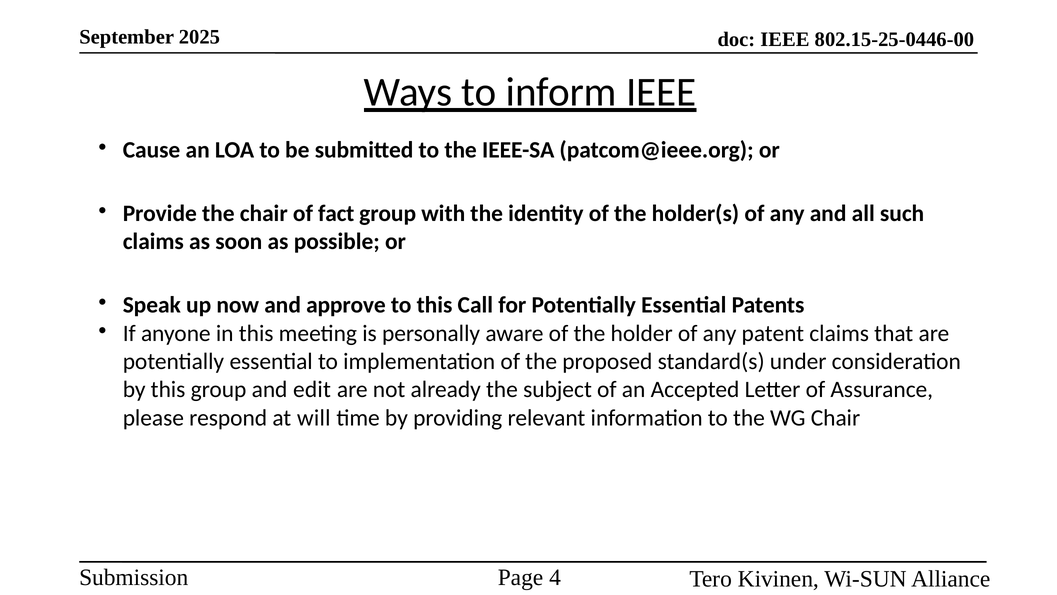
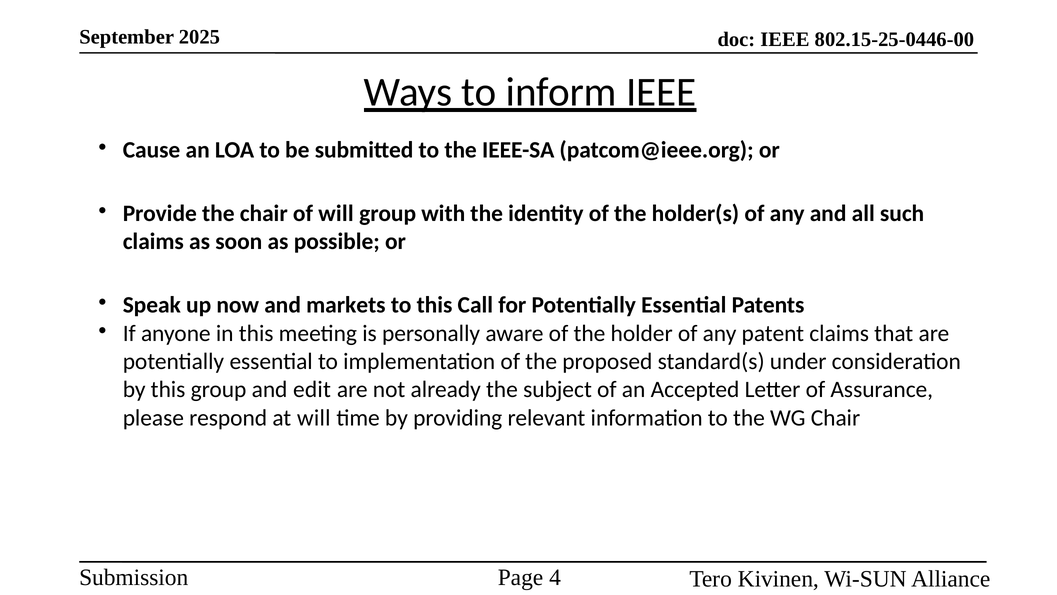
of fact: fact -> will
approve: approve -> markets
